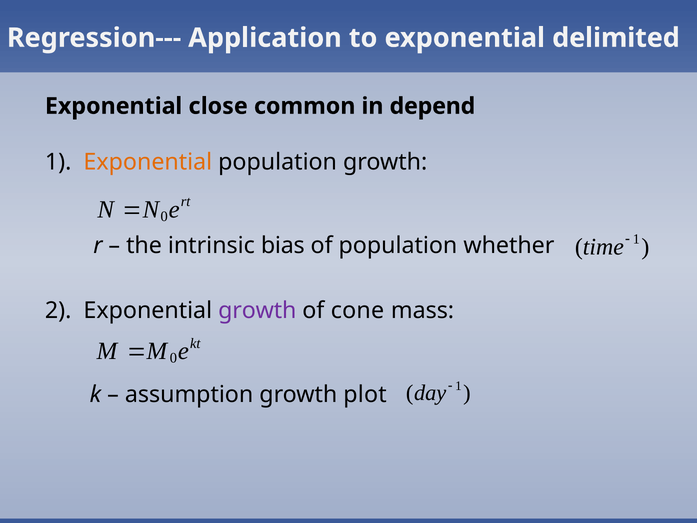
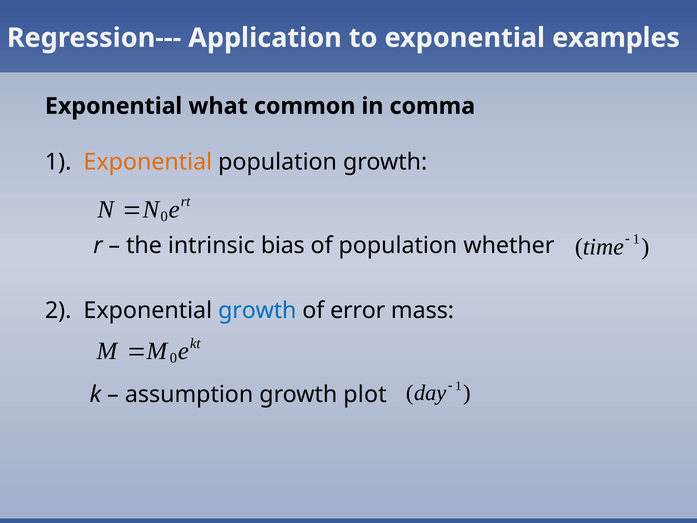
delimited: delimited -> examples
close: close -> what
depend: depend -> comma
growth at (257, 311) colour: purple -> blue
cone: cone -> error
